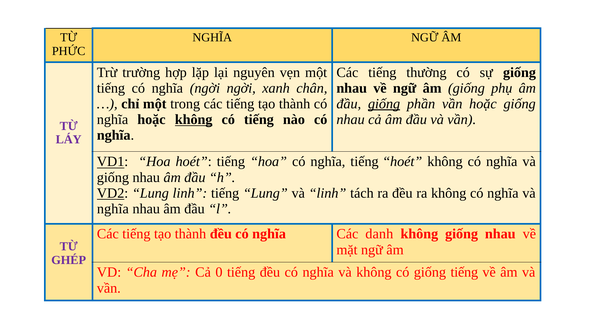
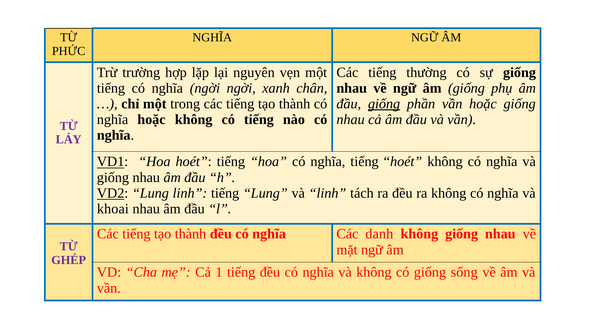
không at (194, 119) underline: present -> none
nghĩa at (113, 208): nghĩa -> khoai
0: 0 -> 1
giống tiếng: tiếng -> sống
